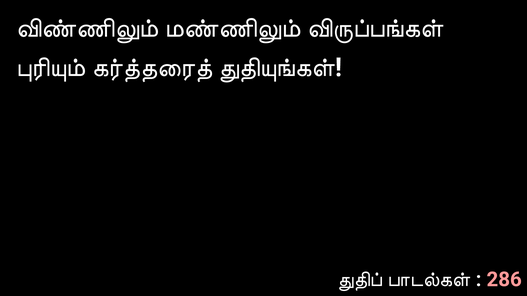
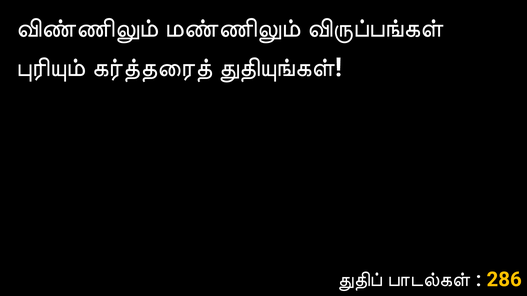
286 colour: pink -> yellow
